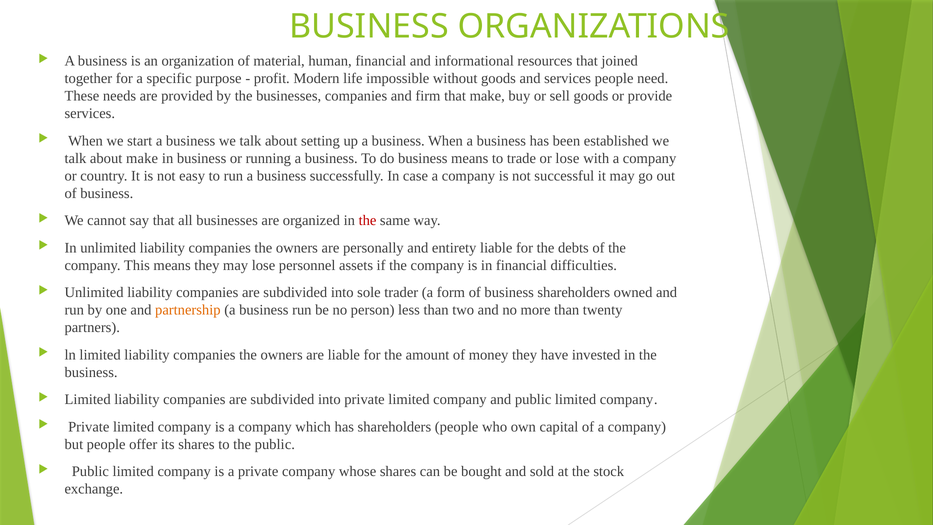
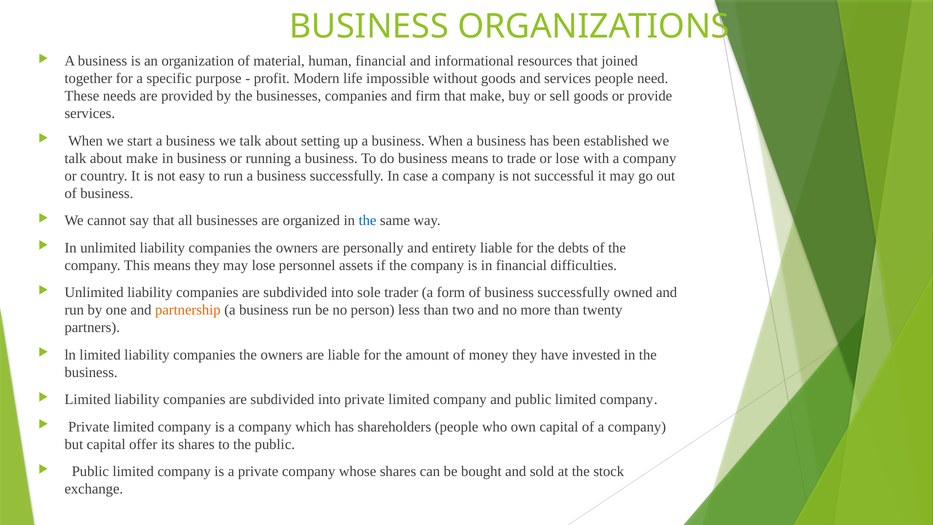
the at (368, 220) colour: red -> blue
of business shareholders: shareholders -> successfully
but people: people -> capital
